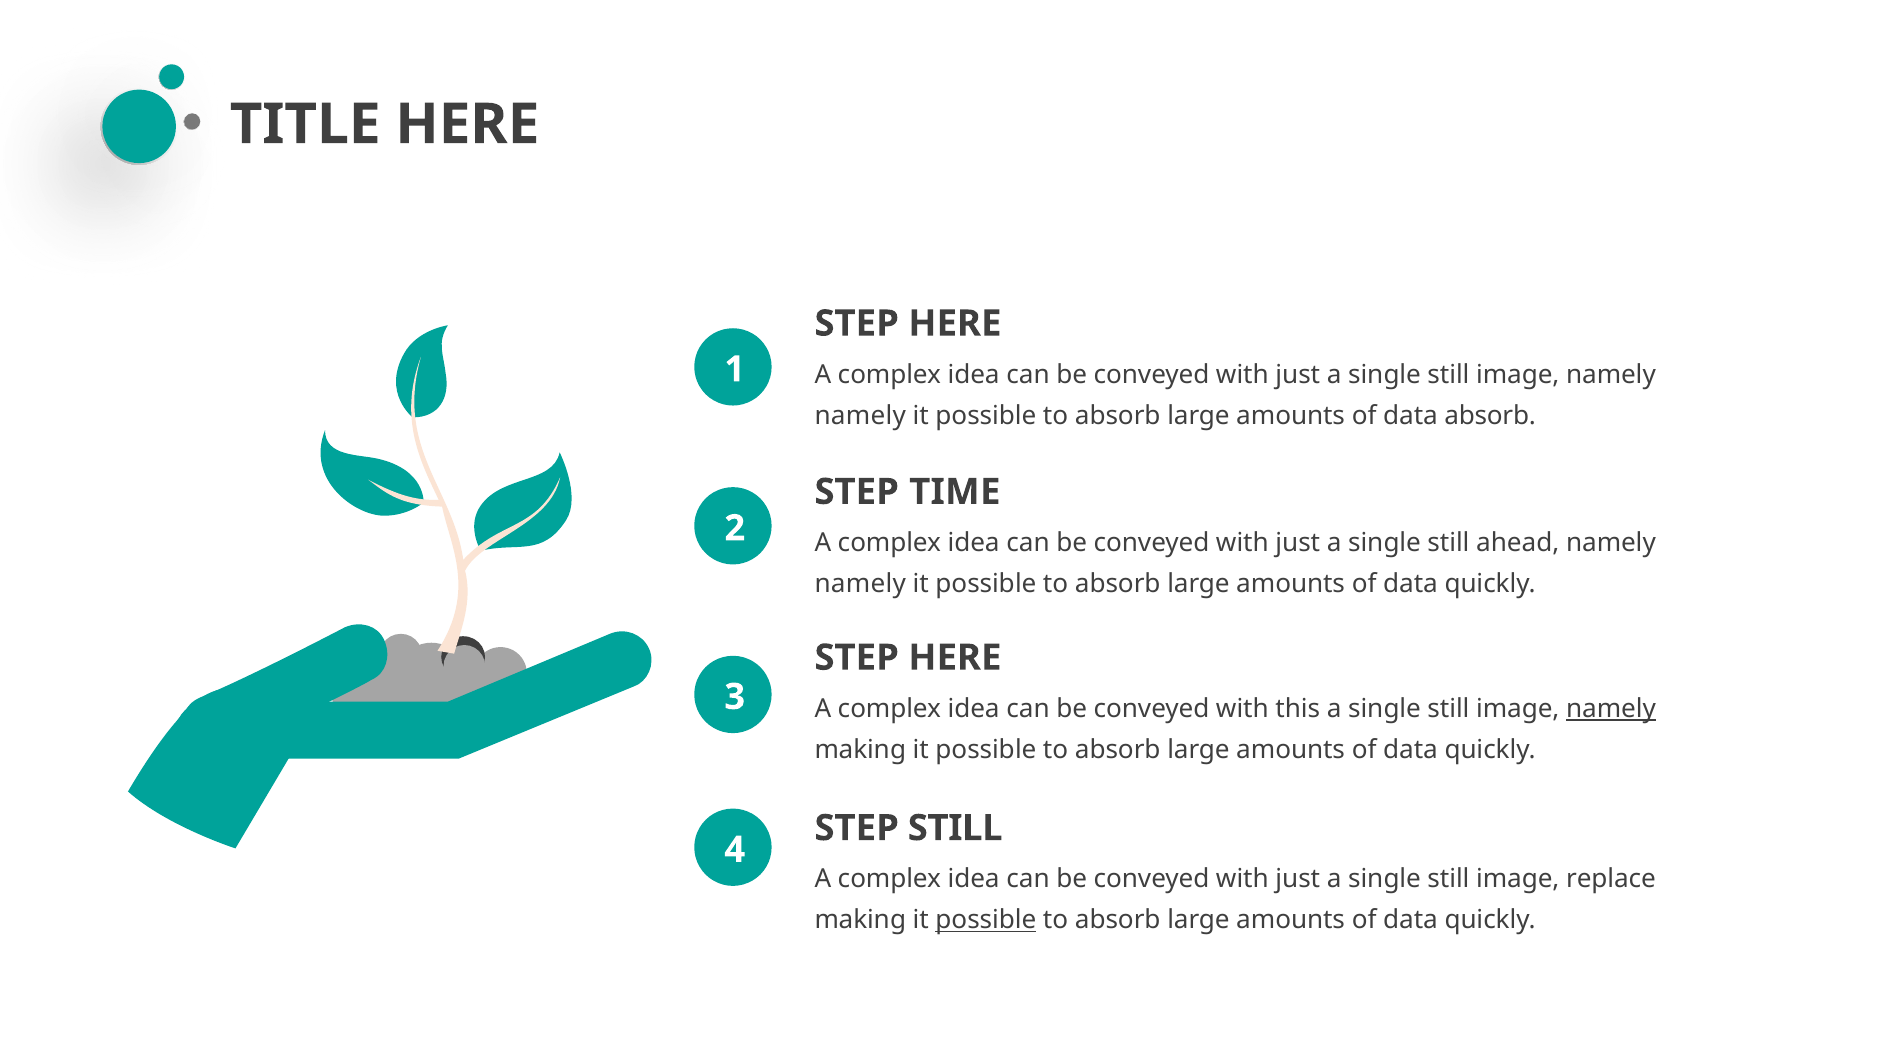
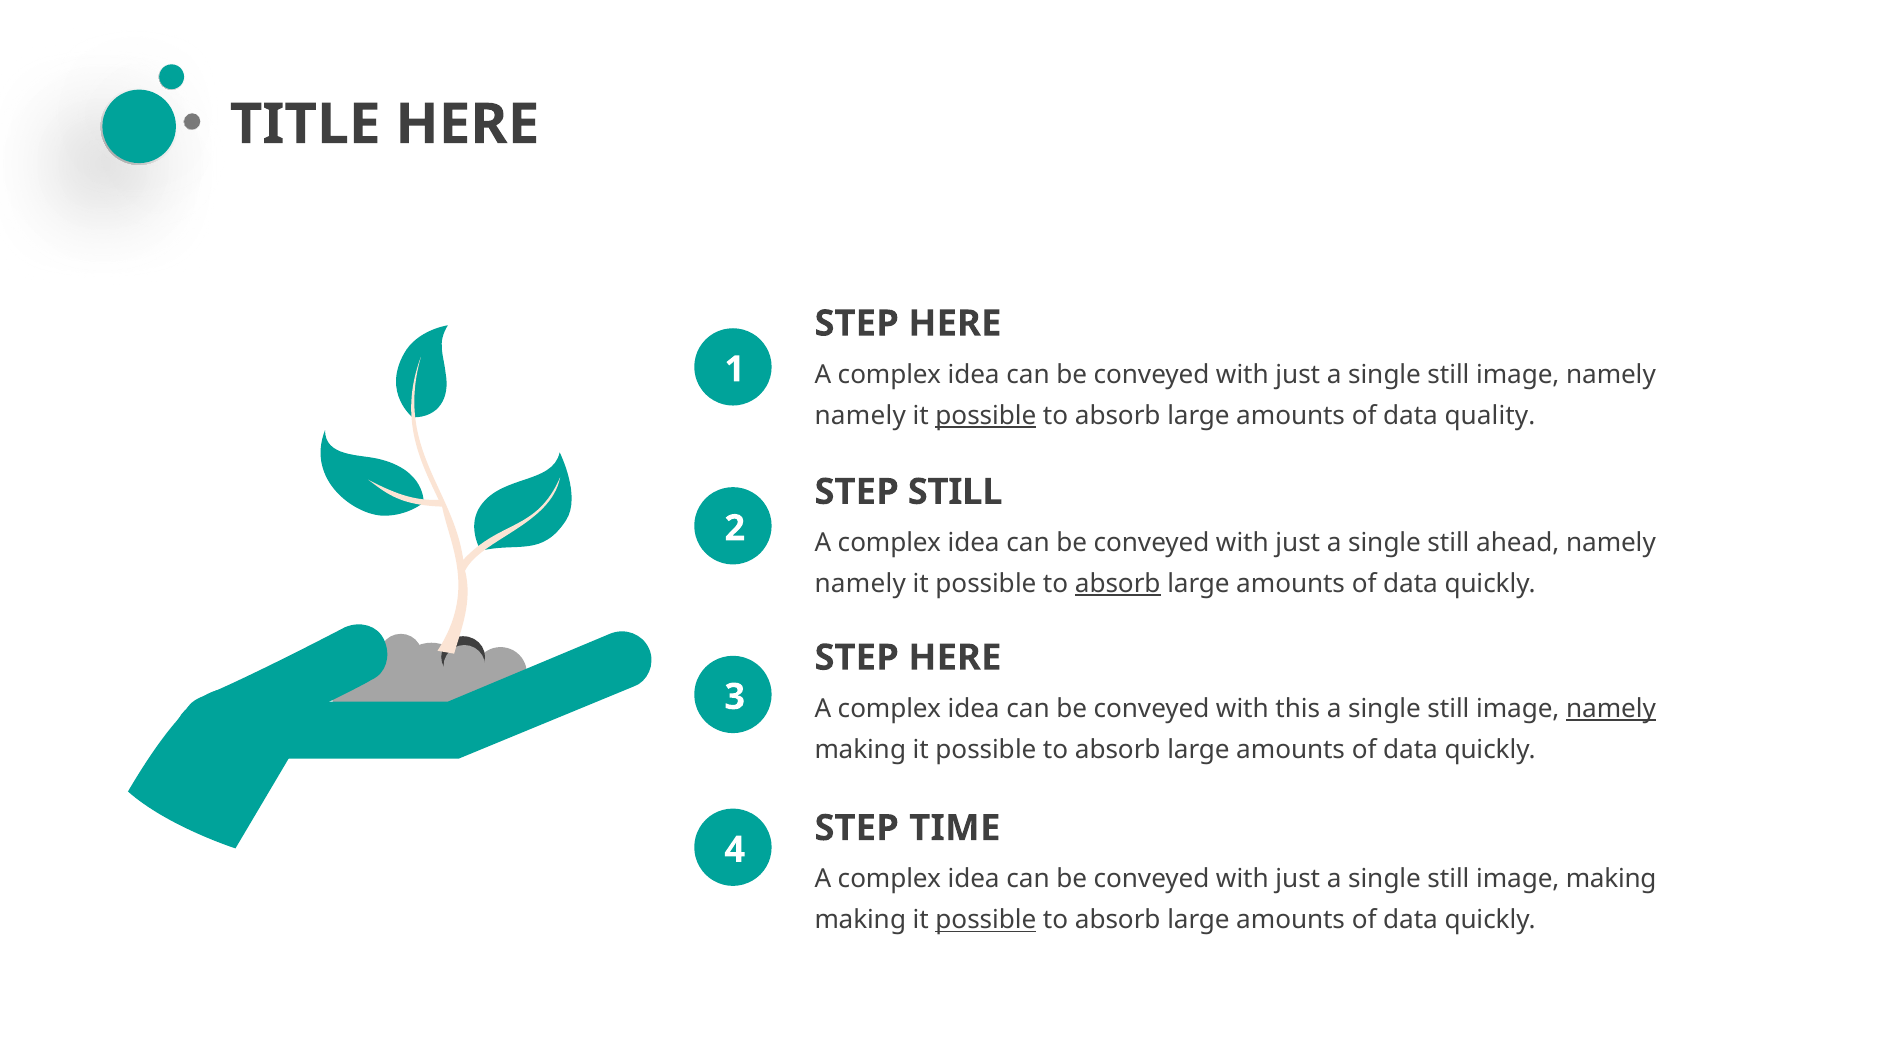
possible at (986, 416) underline: none -> present
data absorb: absorb -> quality
STEP TIME: TIME -> STILL
absorb at (1118, 584) underline: none -> present
STEP STILL: STILL -> TIME
image replace: replace -> making
